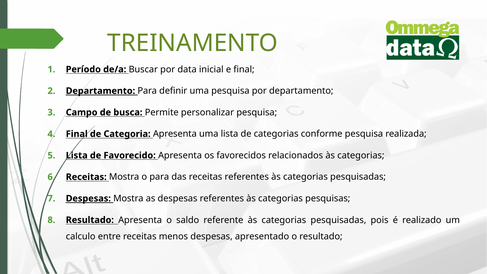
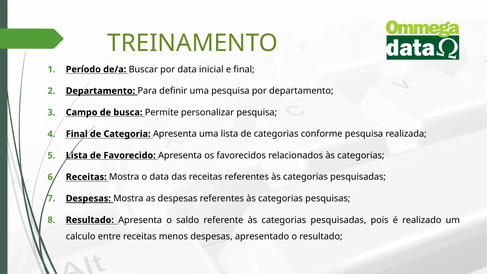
o para: para -> data
